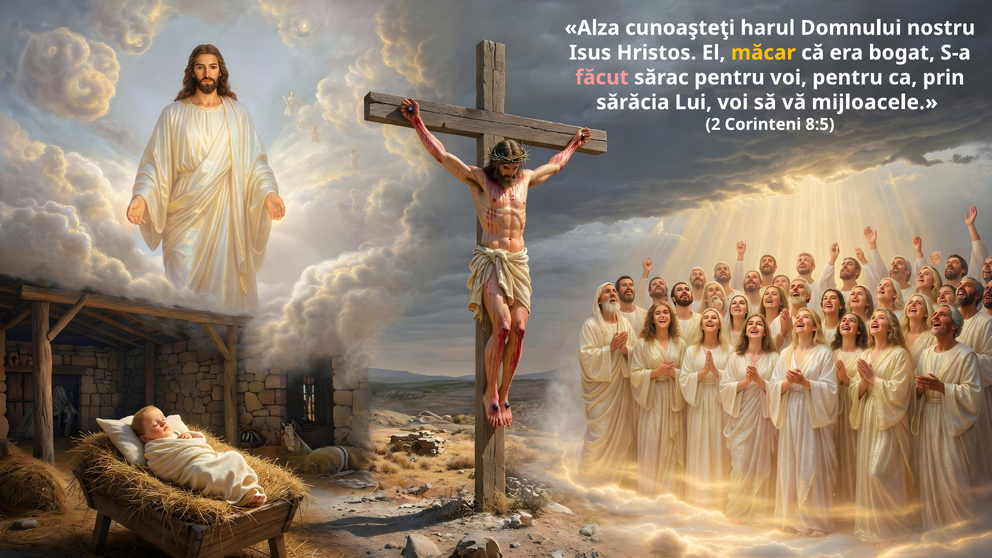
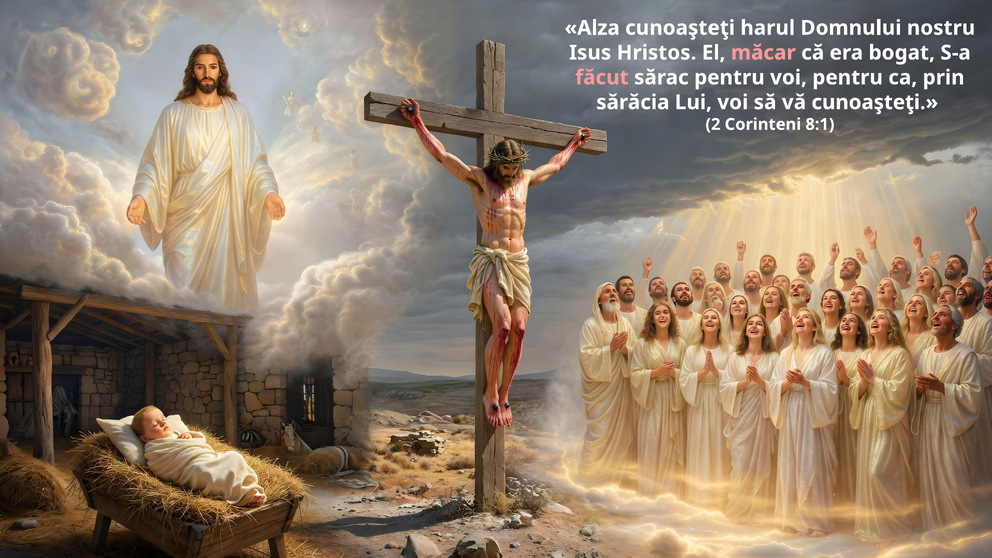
măcar colour: yellow -> pink
vă mijloacele: mijloacele -> cunoaşteţi
8:5: 8:5 -> 8:1
